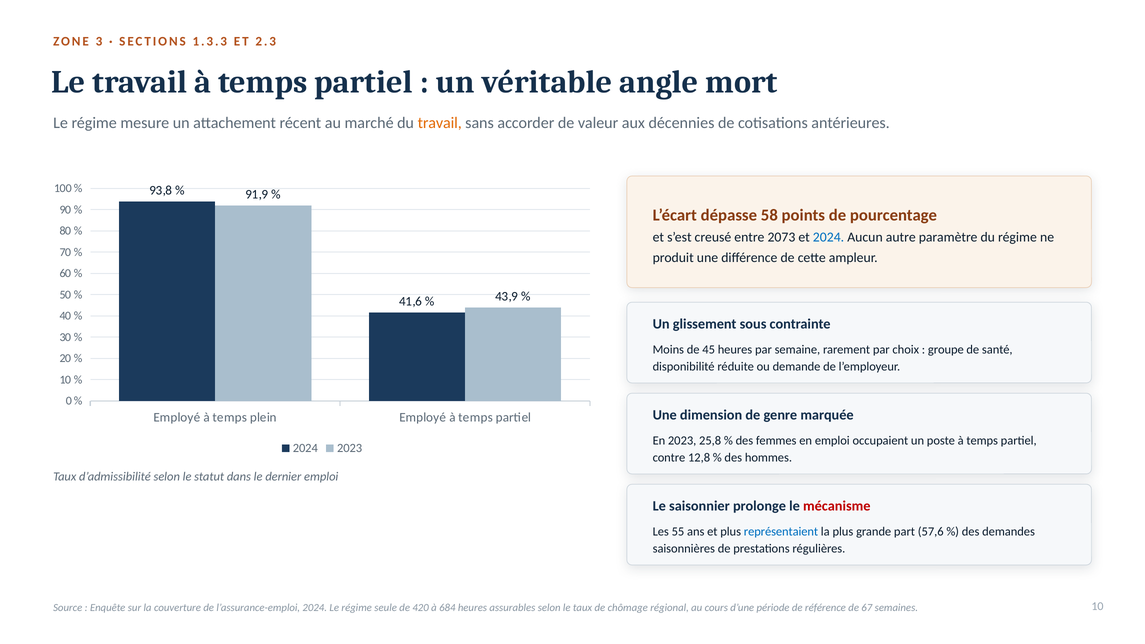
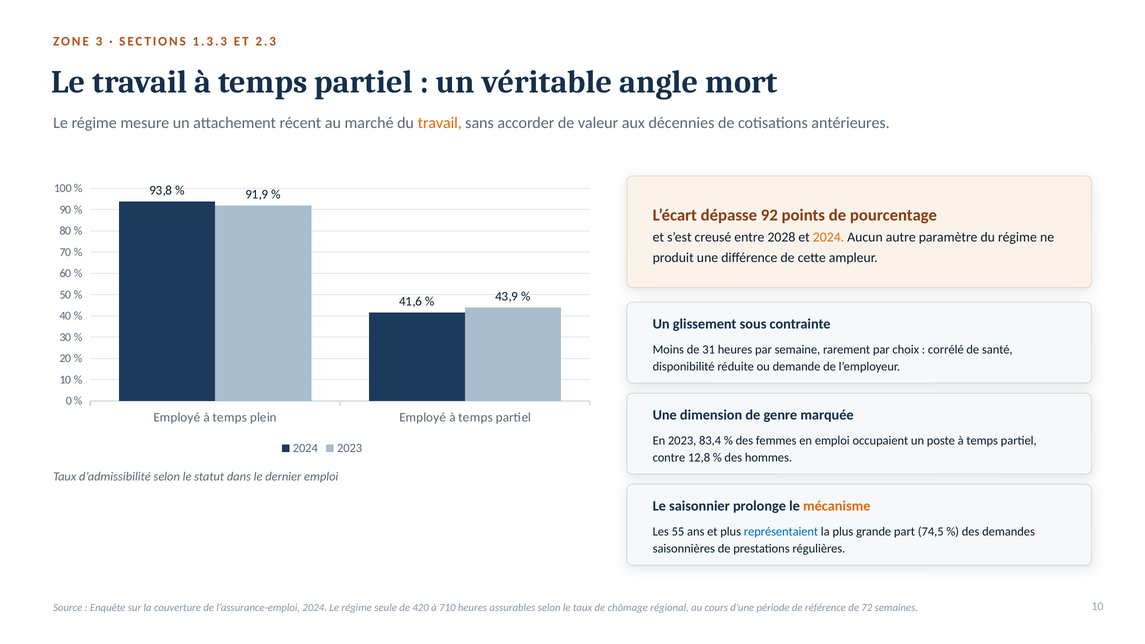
58: 58 -> 92
2073: 2073 -> 2028
2024 at (829, 237) colour: blue -> orange
45: 45 -> 31
groupe: groupe -> corrélé
25,8: 25,8 -> 83,4
mécanisme colour: red -> orange
57,6: 57,6 -> 74,5
684: 684 -> 710
67: 67 -> 72
